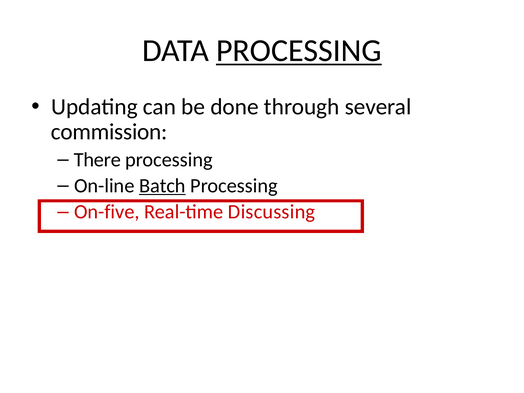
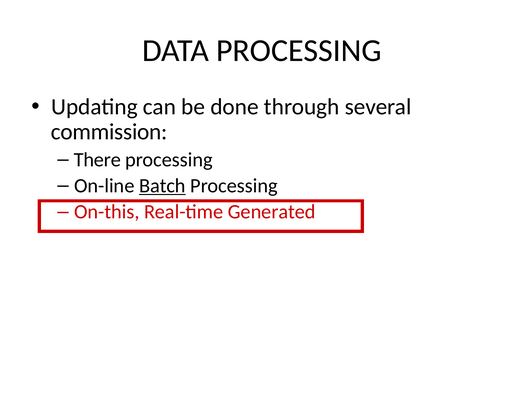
PROCESSING at (299, 51) underline: present -> none
On-five: On-five -> On-this
Discussing: Discussing -> Generated
